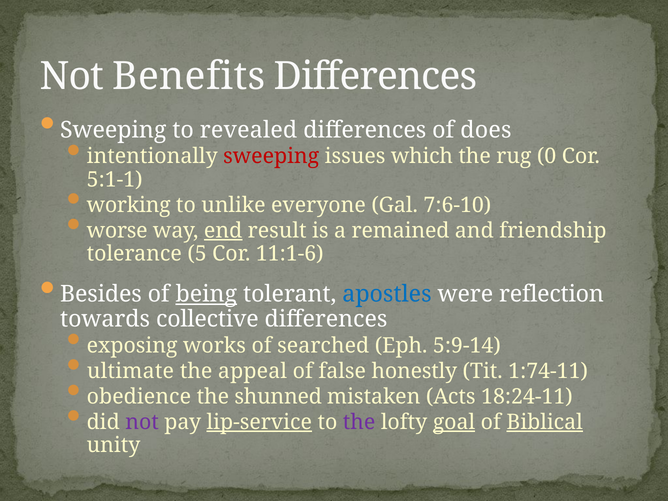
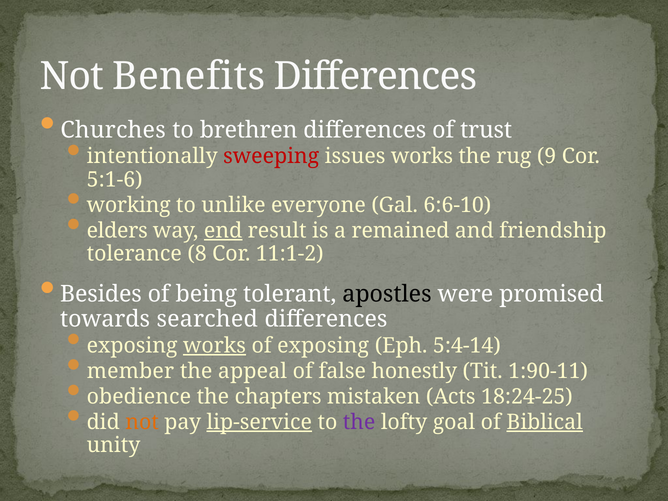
Sweeping at (113, 130): Sweeping -> Churches
revealed: revealed -> brethren
does: does -> trust
issues which: which -> works
0: 0 -> 9
5:1-1: 5:1-1 -> 5:1-6
7:6-10: 7:6-10 -> 6:6-10
worse: worse -> elders
5: 5 -> 8
11:1-6: 11:1-6 -> 11:1-2
being underline: present -> none
apostles colour: blue -> black
reflection: reflection -> promised
collective: collective -> searched
works at (215, 346) underline: none -> present
of searched: searched -> exposing
5:9-14: 5:9-14 -> 5:4-14
ultimate: ultimate -> member
1:74-11: 1:74-11 -> 1:90-11
shunned: shunned -> chapters
18:24-11: 18:24-11 -> 18:24-25
not at (142, 422) colour: purple -> orange
goal underline: present -> none
